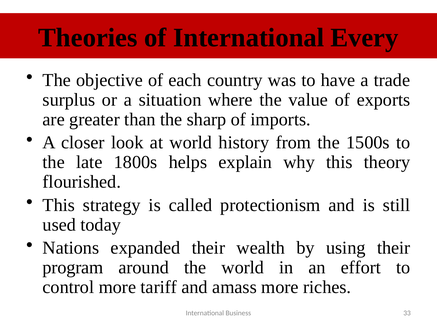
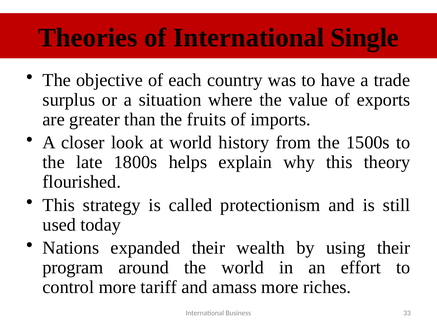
Every: Every -> Single
sharp: sharp -> fruits
